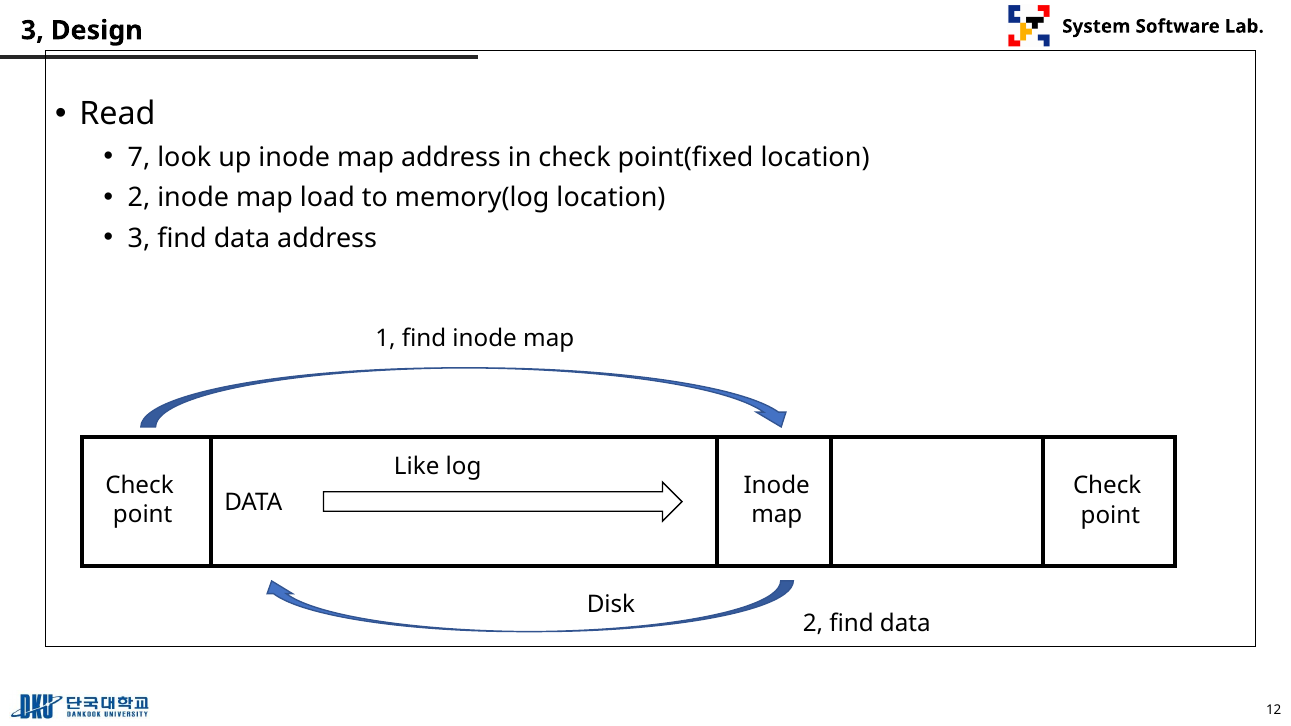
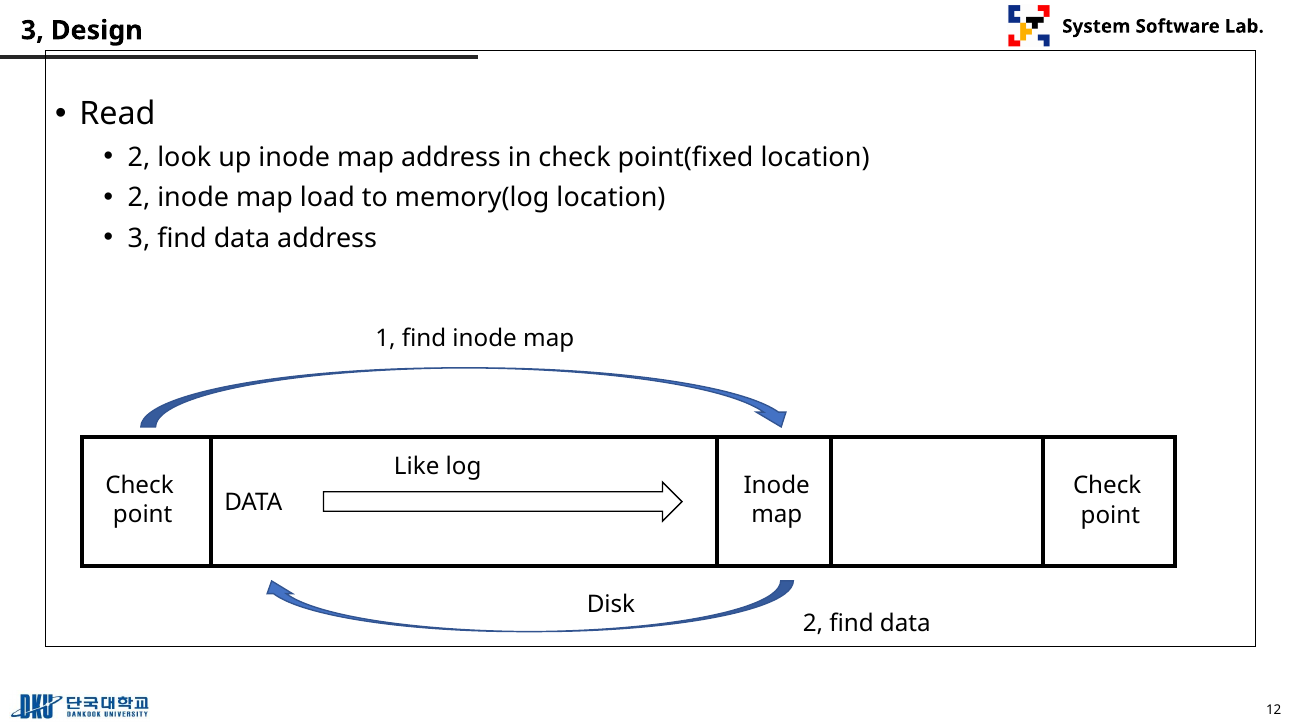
7 at (139, 158): 7 -> 2
